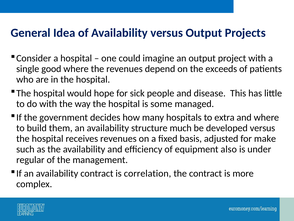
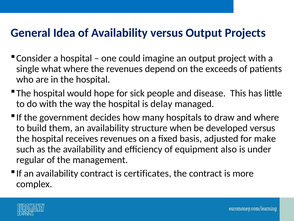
good: good -> what
some: some -> delay
extra: extra -> draw
much: much -> when
correlation: correlation -> certificates
